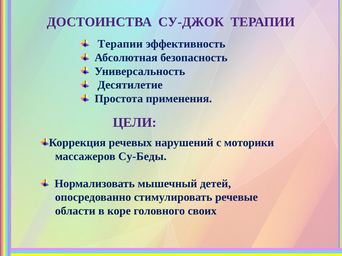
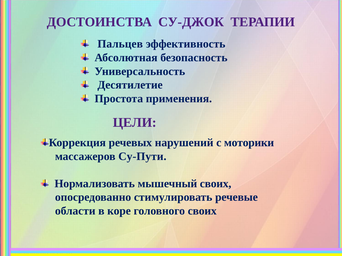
Терапии at (120, 44): Терапии -> Пальцев
Су-Беды: Су-Беды -> Су-Пути
мышечный детей: детей -> своих
